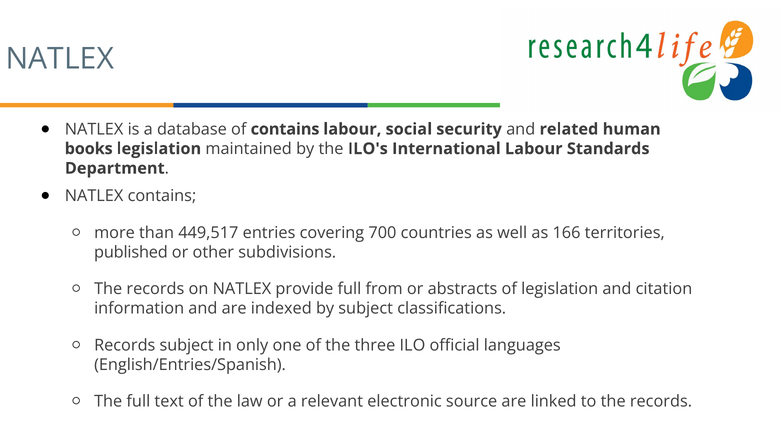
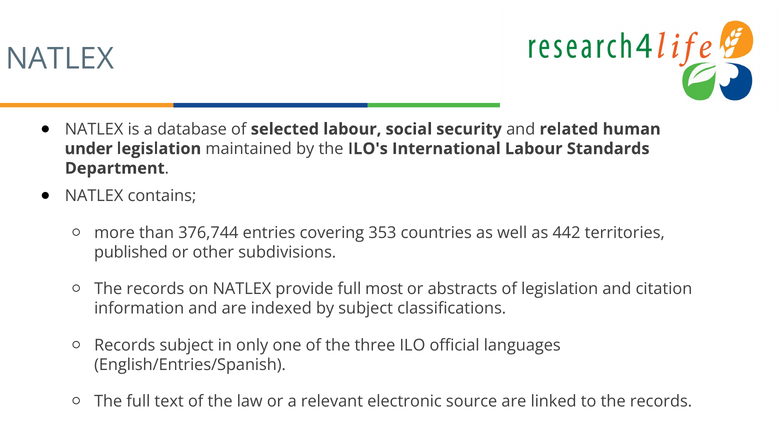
of contains: contains -> selected
books: books -> under
449,517: 449,517 -> 376,744
700: 700 -> 353
166: 166 -> 442
from: from -> most
